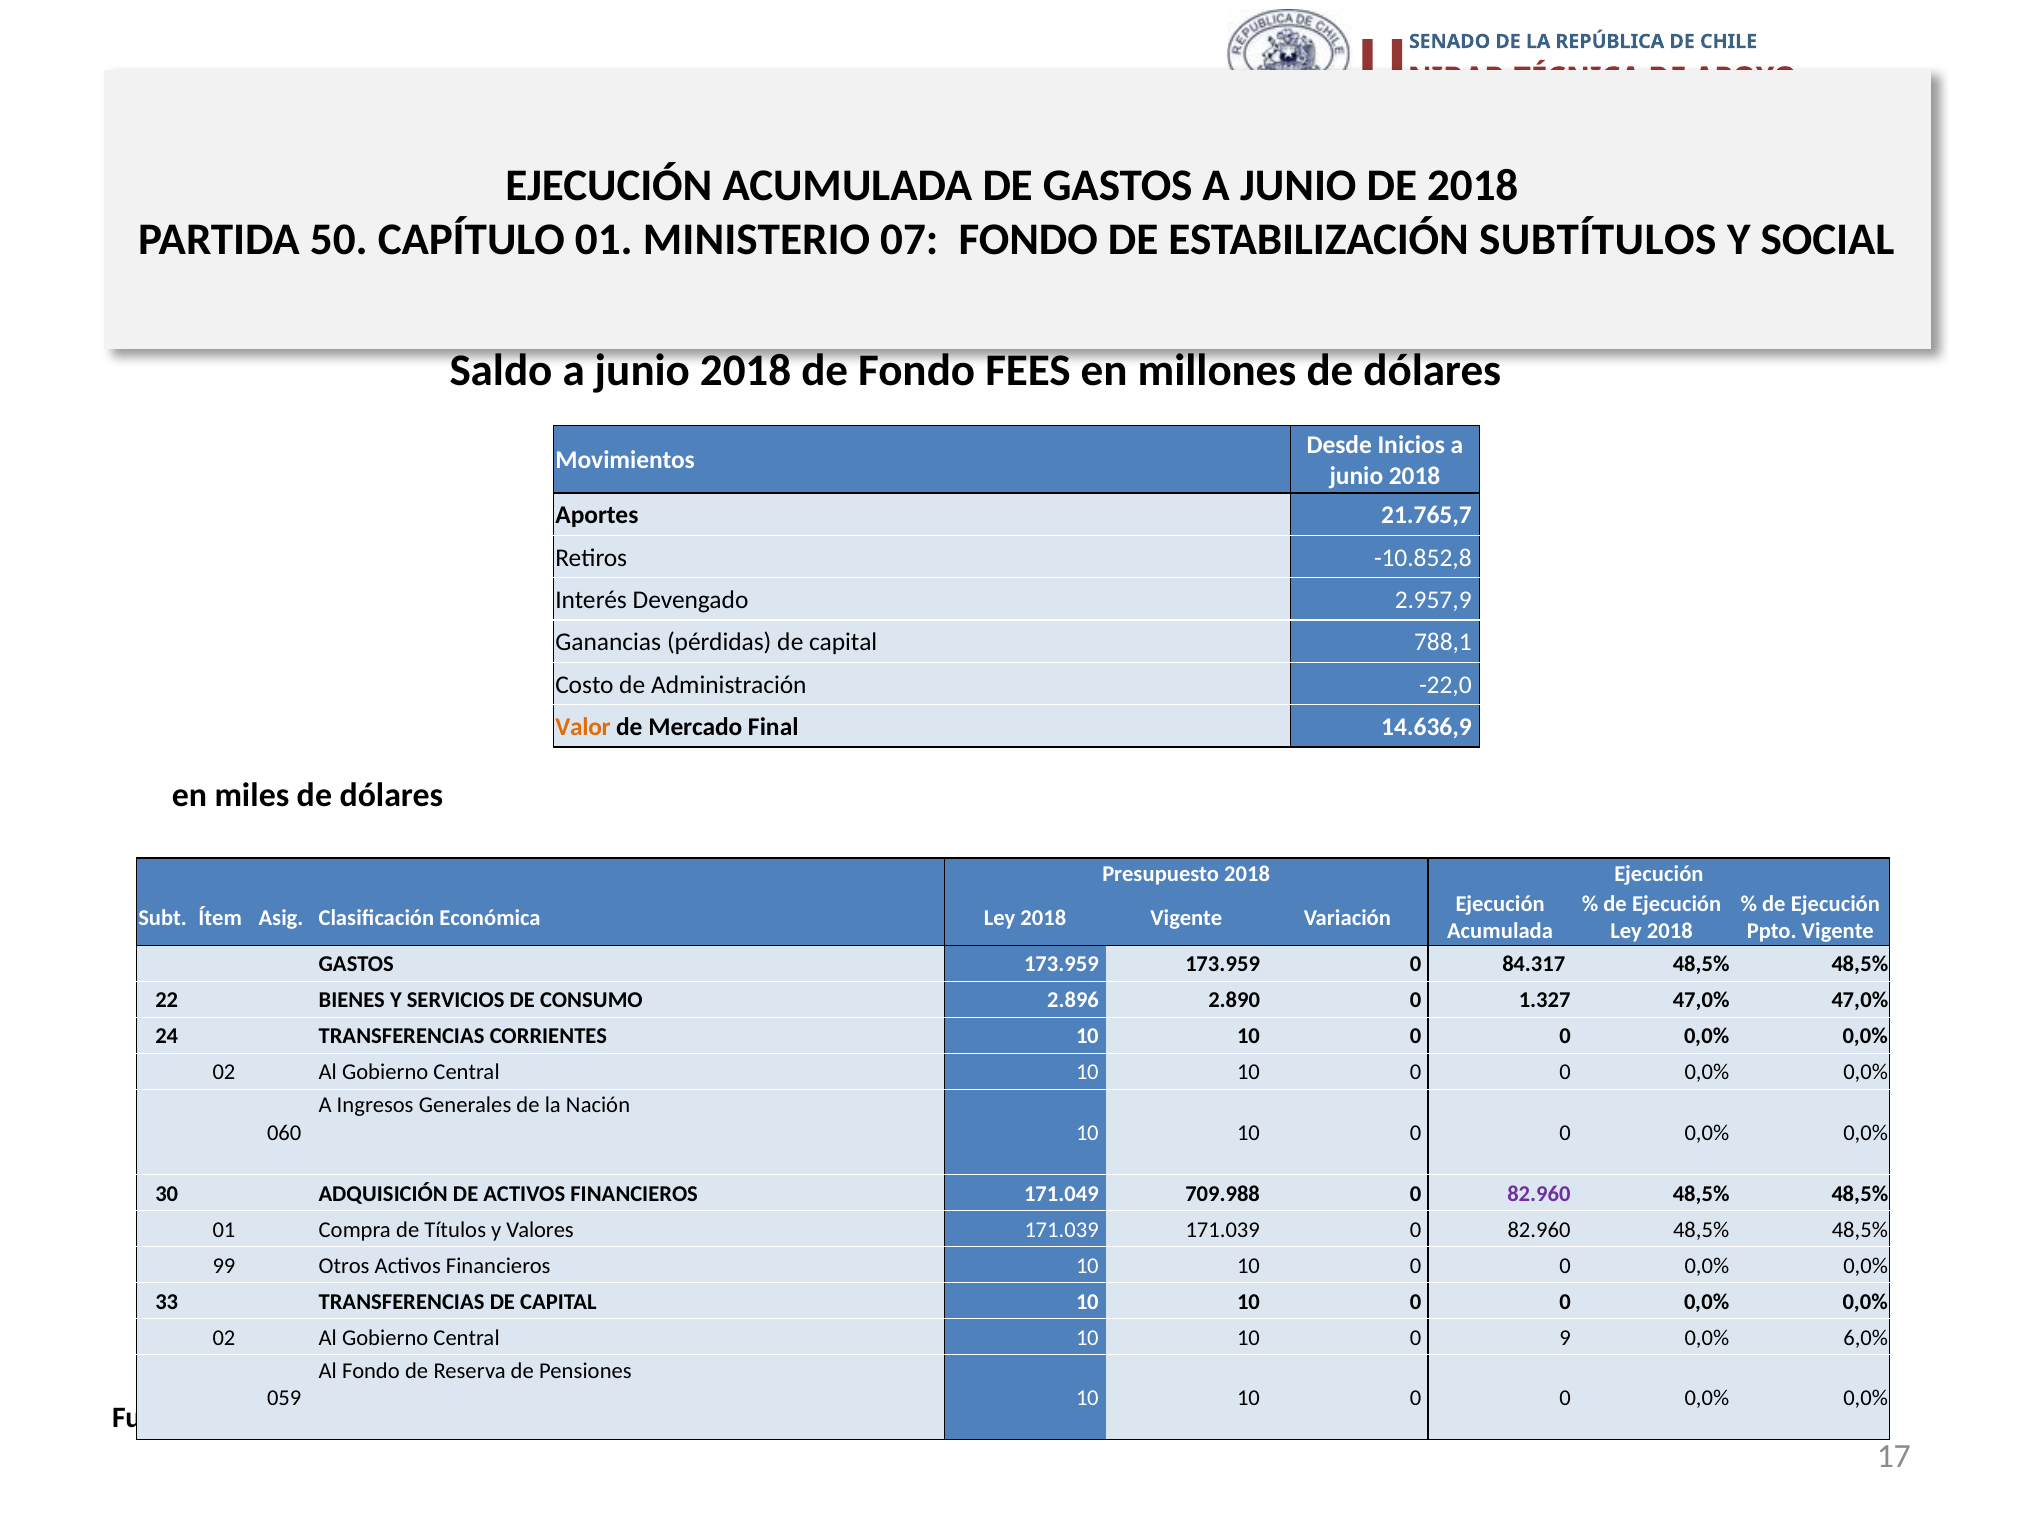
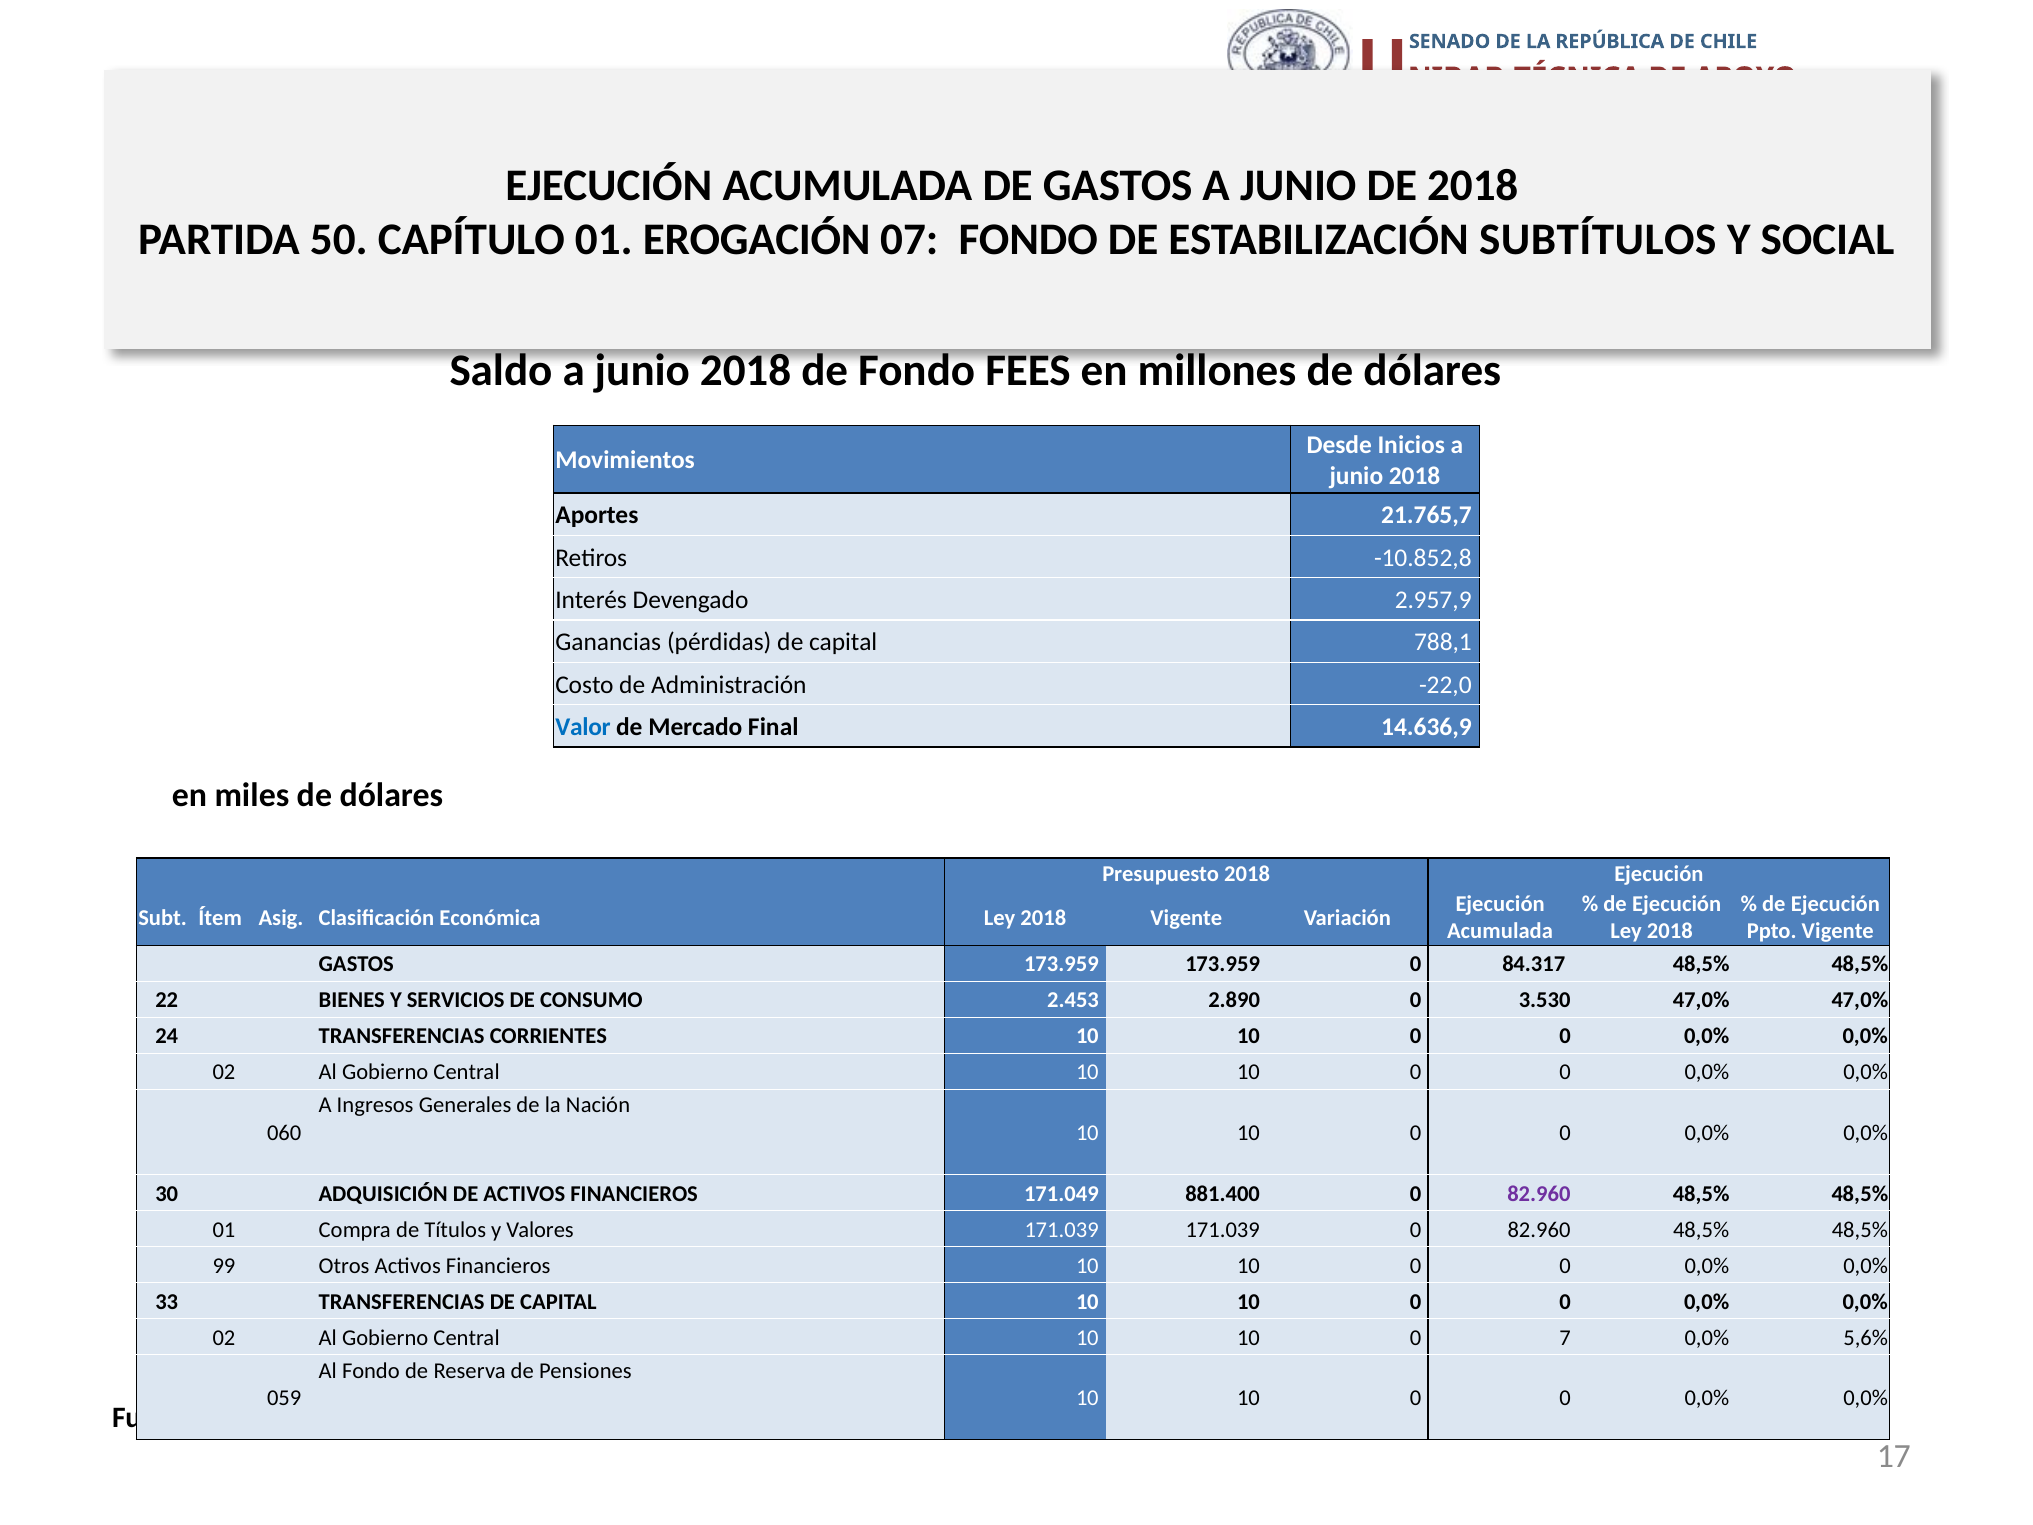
MINISTERIO: MINISTERIO -> EROGACIÓN
Valor colour: orange -> blue
2.896: 2.896 -> 2.453
1.327: 1.327 -> 3.530
709.988: 709.988 -> 881.400
9: 9 -> 7
6,0%: 6,0% -> 5,6%
